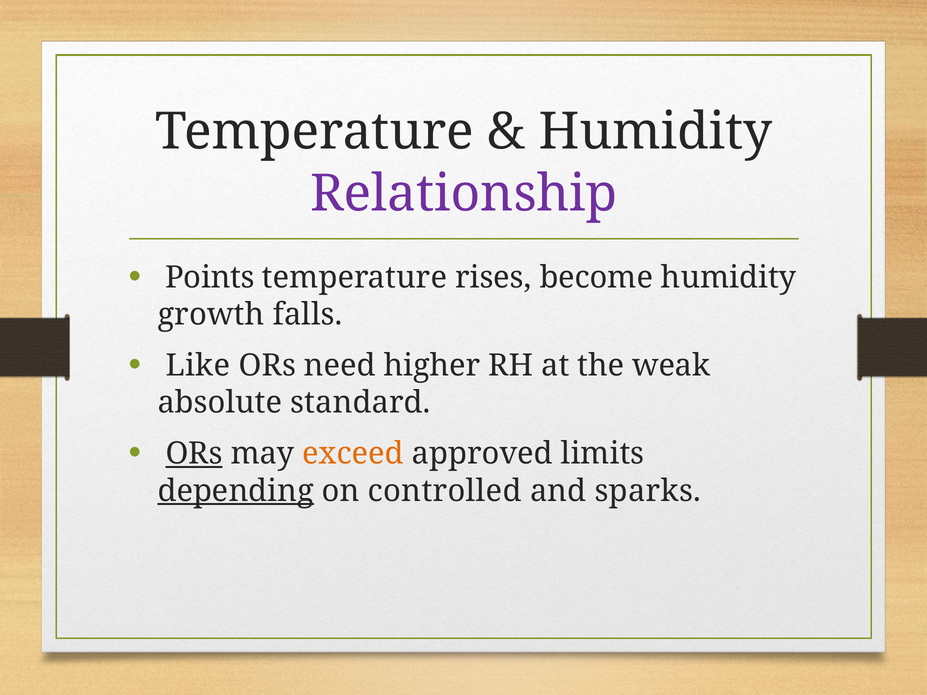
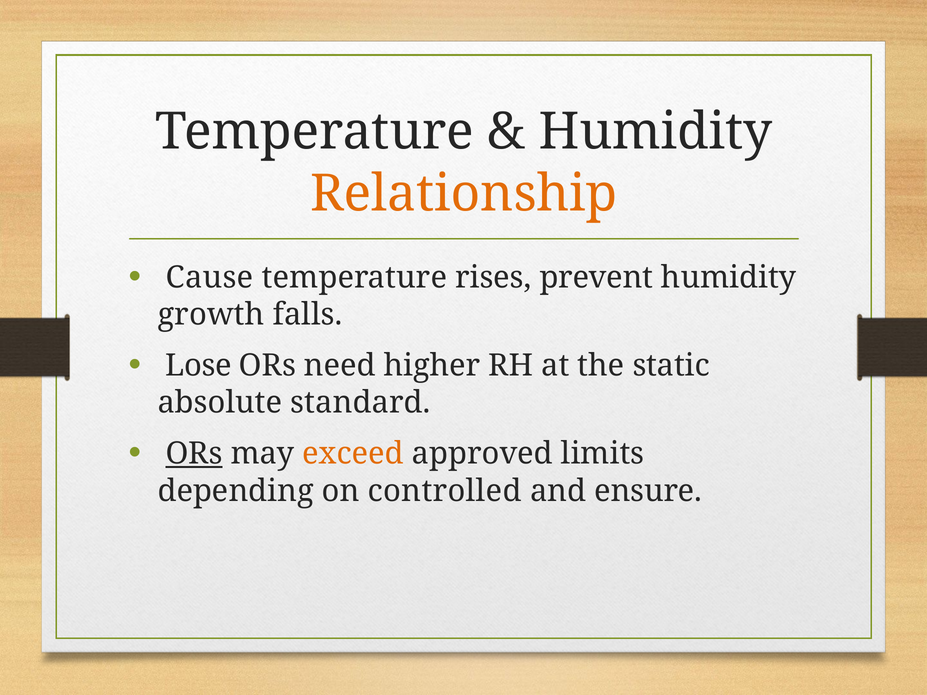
Relationship colour: purple -> orange
Points: Points -> Cause
become: become -> prevent
Like: Like -> Lose
weak: weak -> static
depending underline: present -> none
sparks: sparks -> ensure
